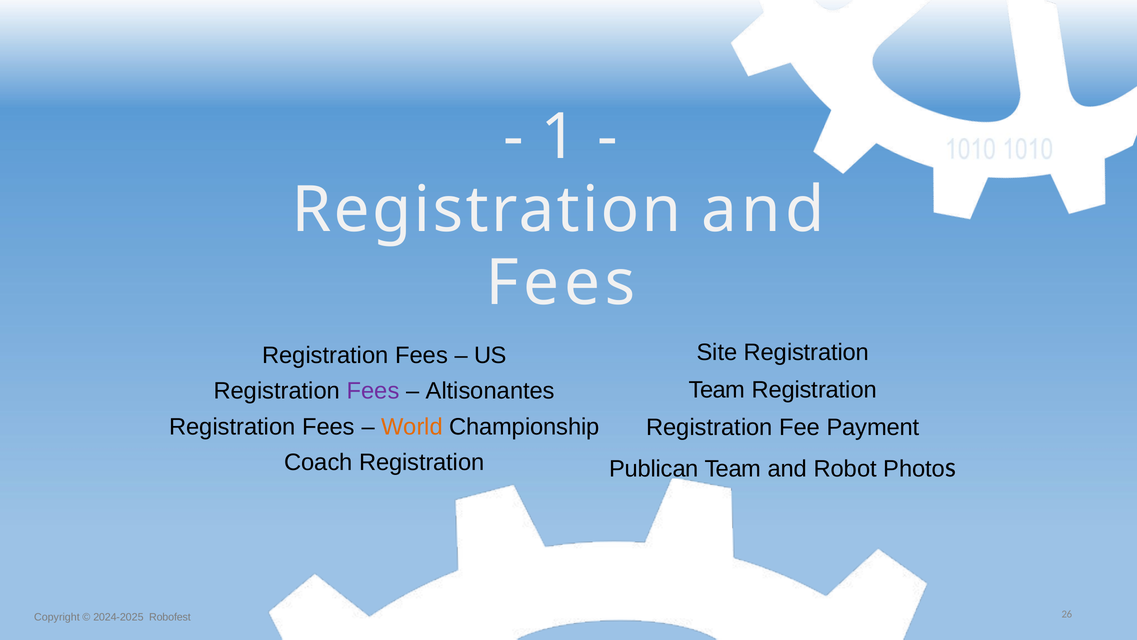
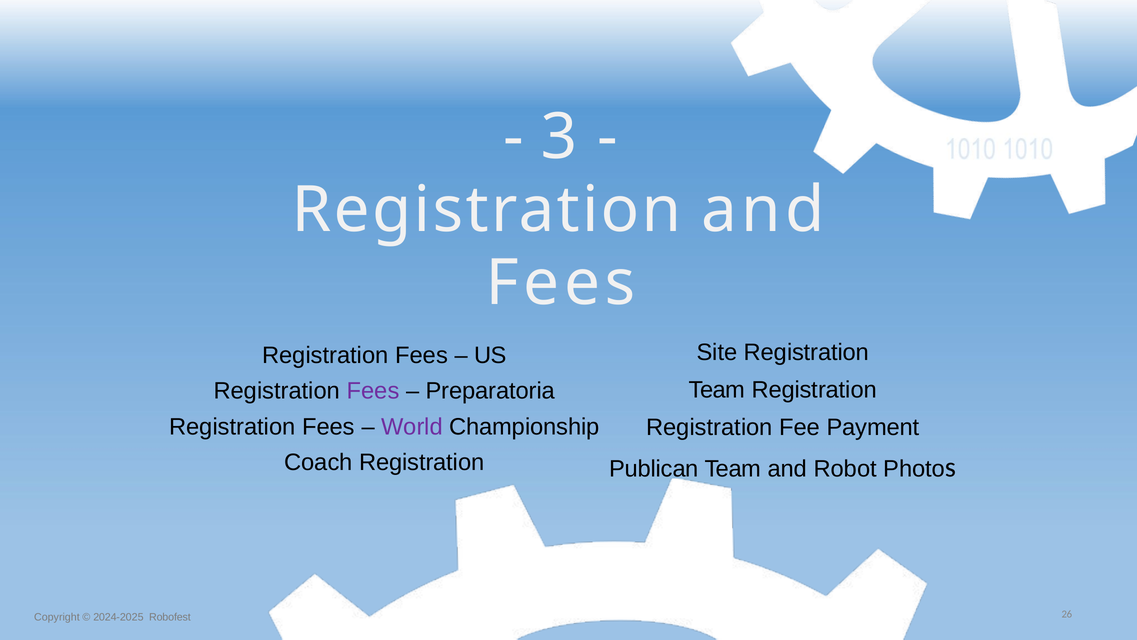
1: 1 -> 3
Altisonantes: Altisonantes -> Preparatoria
World colour: orange -> purple
